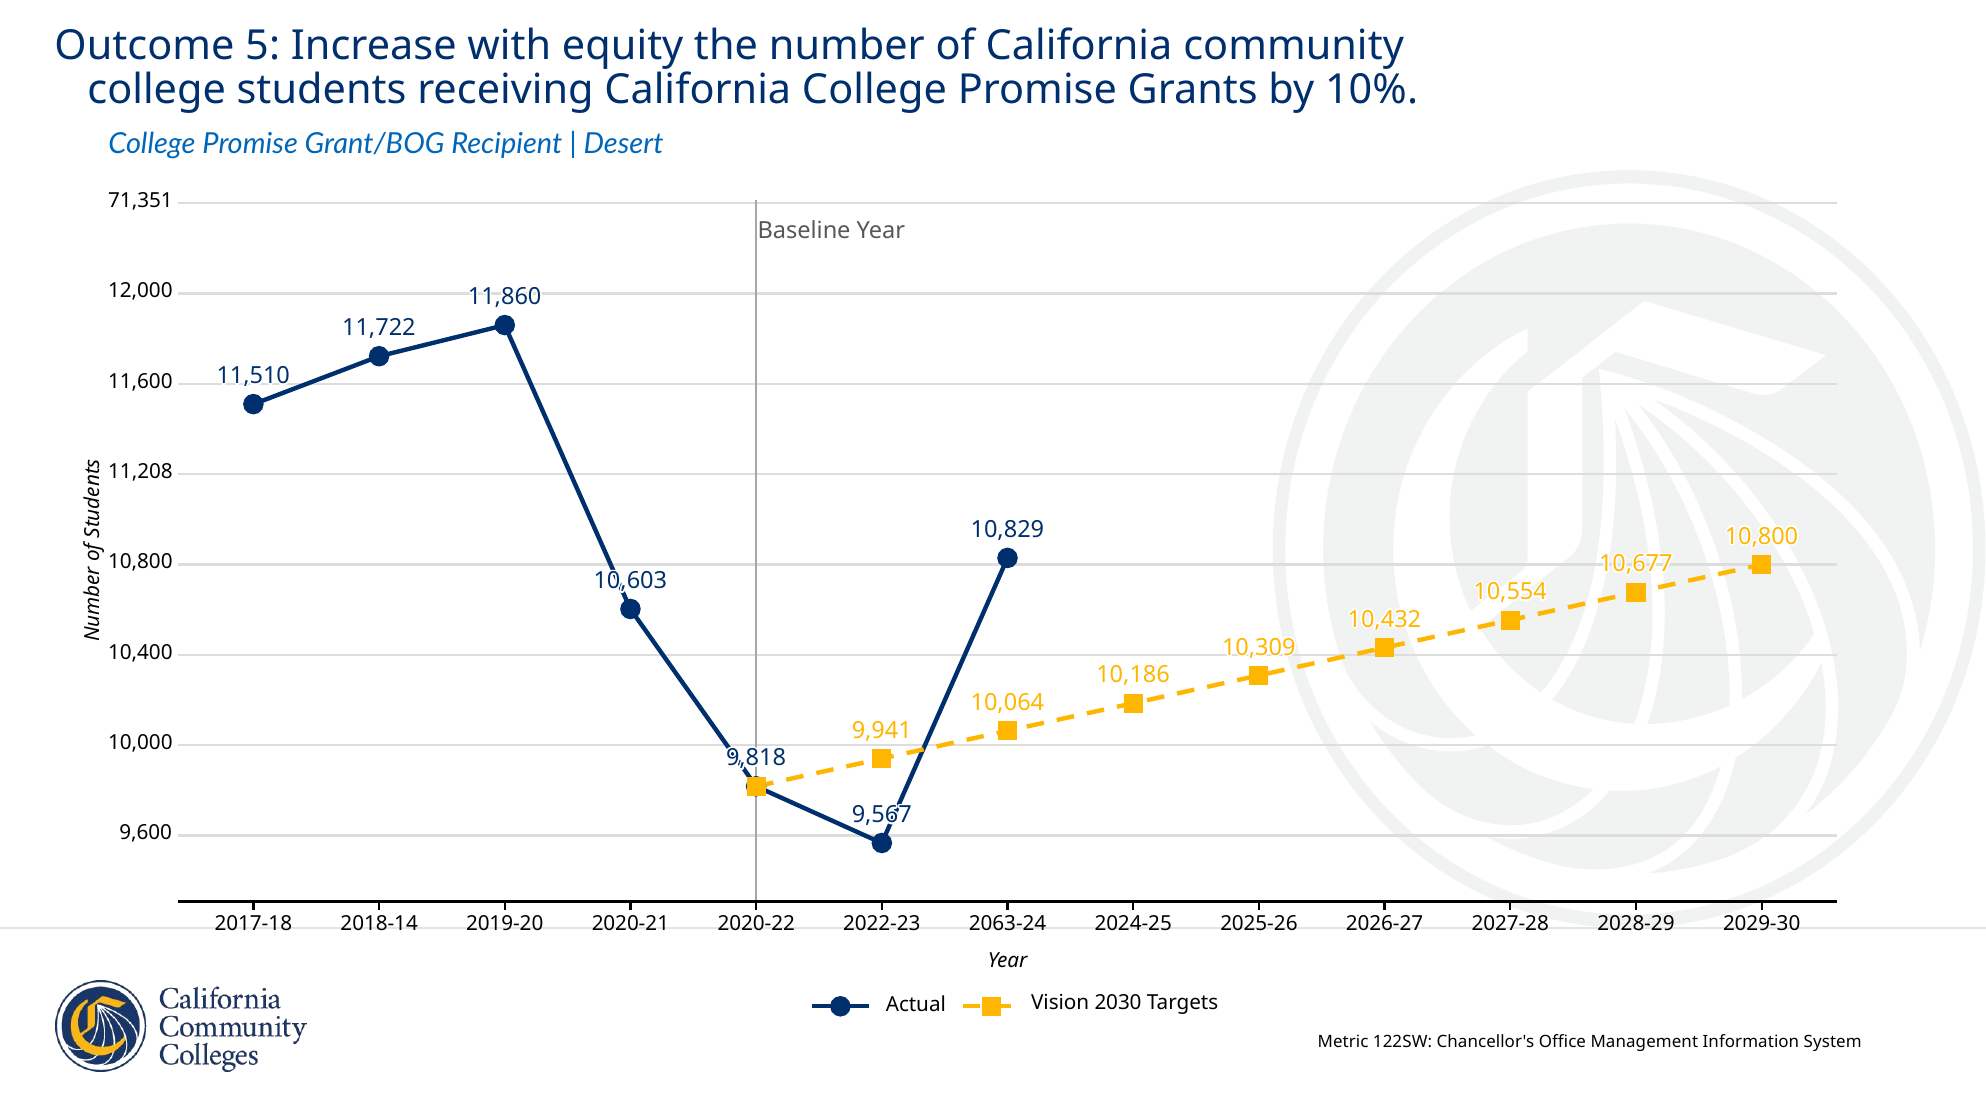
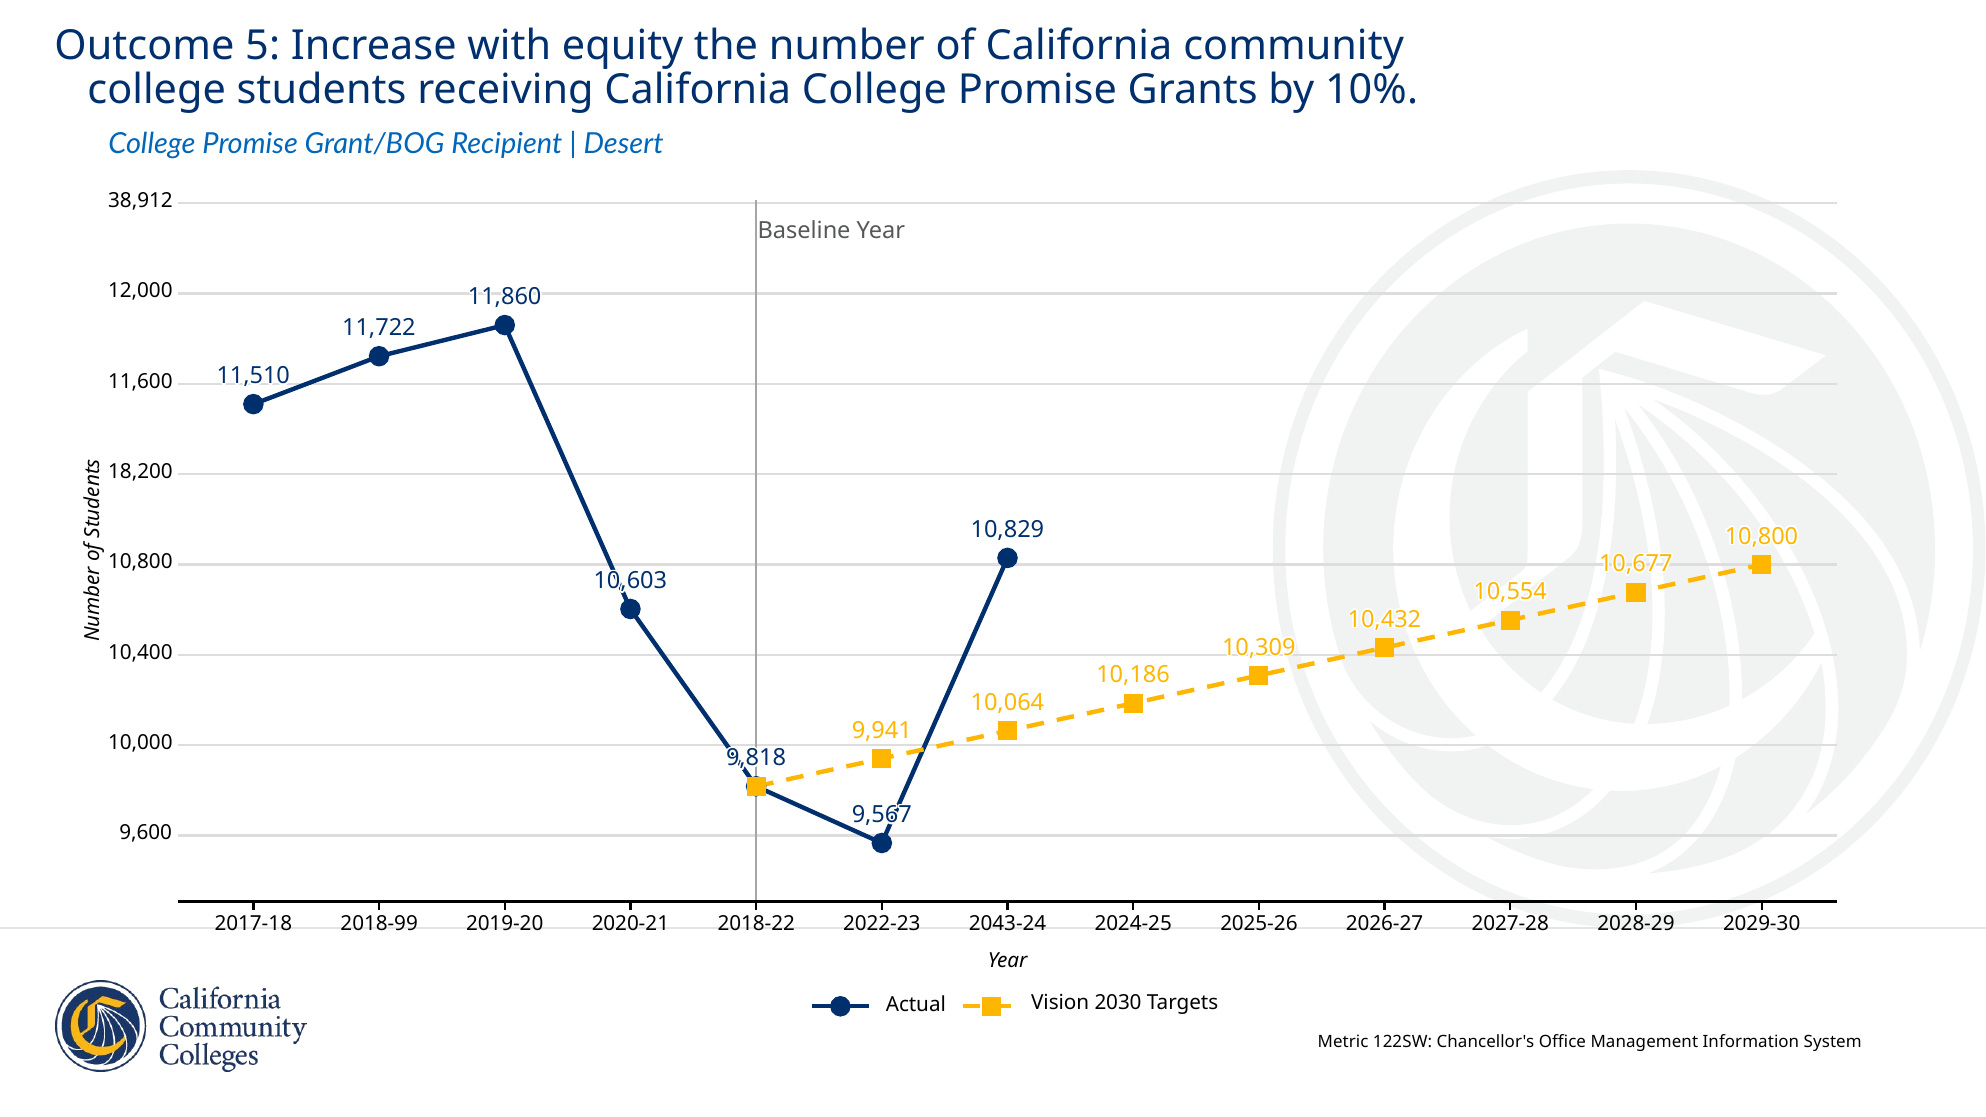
71,351: 71,351 -> 38,912
11,208: 11,208 -> 18,200
2018-14: 2018-14 -> 2018-99
2020-22: 2020-22 -> 2018-22
2063-24: 2063-24 -> 2043-24
